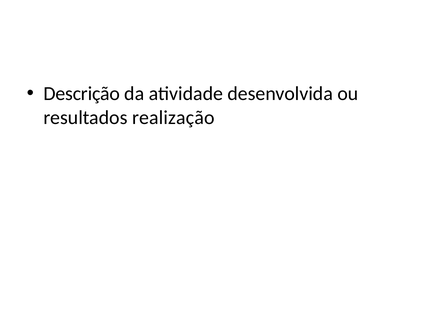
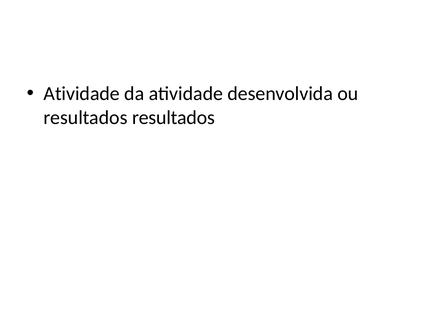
Descrição at (82, 94): Descrição -> Atividade
resultados realização: realização -> resultados
